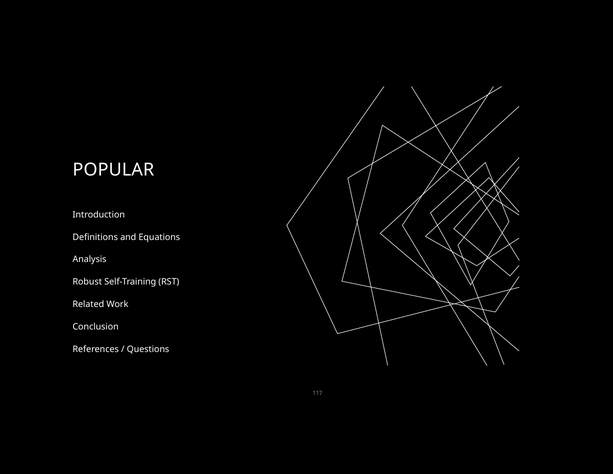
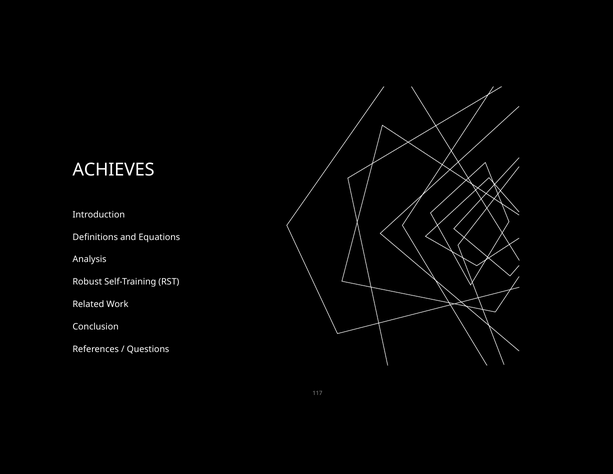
POPULAR: POPULAR -> ACHIEVES
